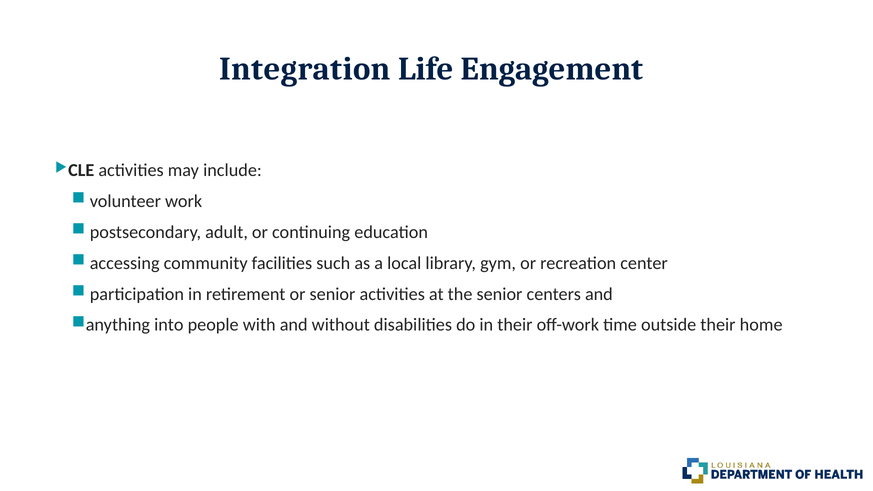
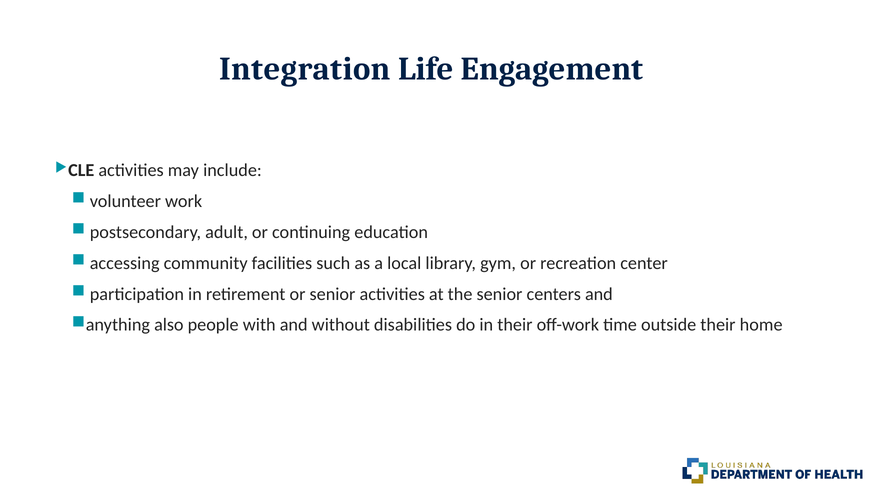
into: into -> also
